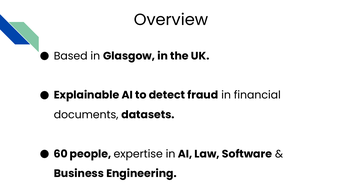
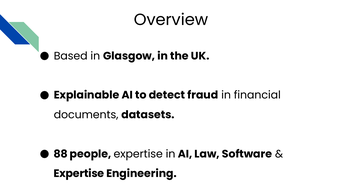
60: 60 -> 88
Business at (79, 173): Business -> Expertise
